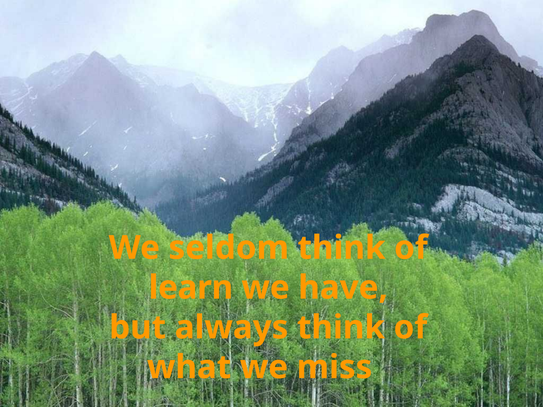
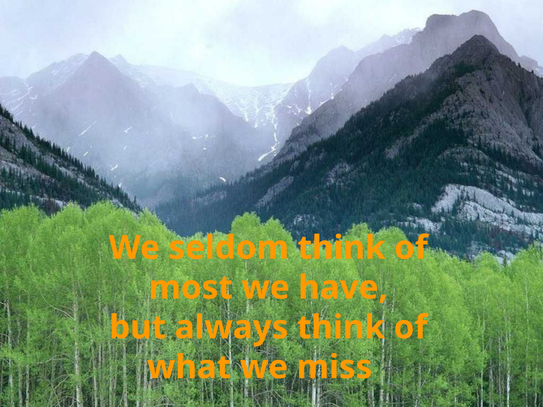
learn: learn -> most
